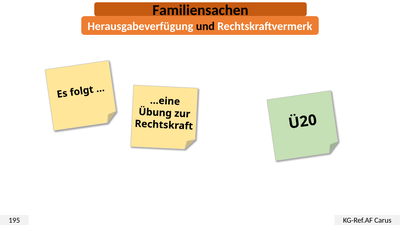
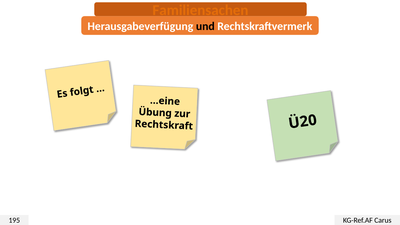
Familiensachen colour: black -> orange
